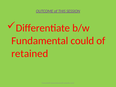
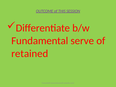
could: could -> serve
